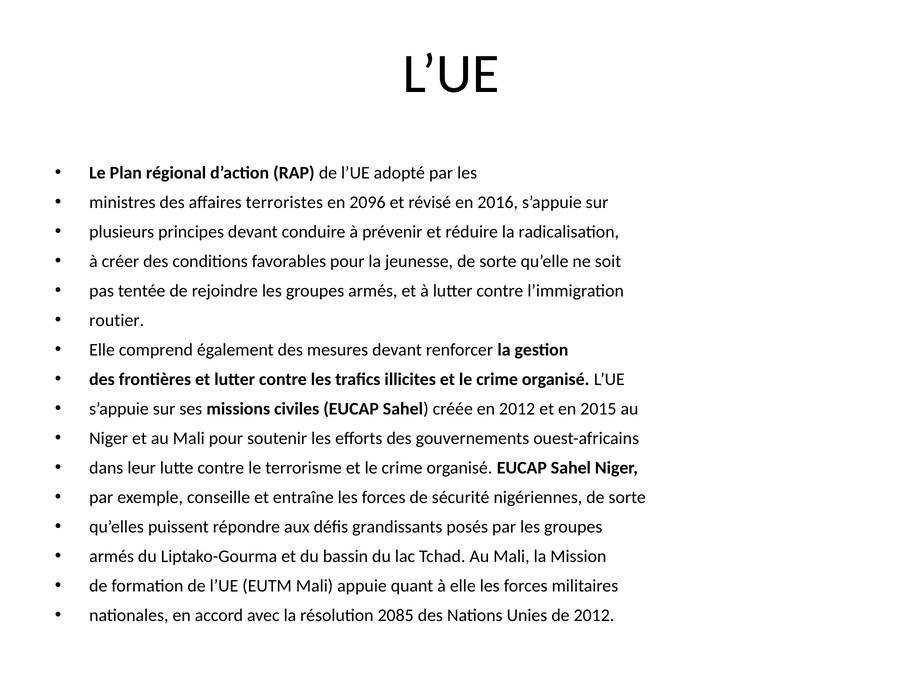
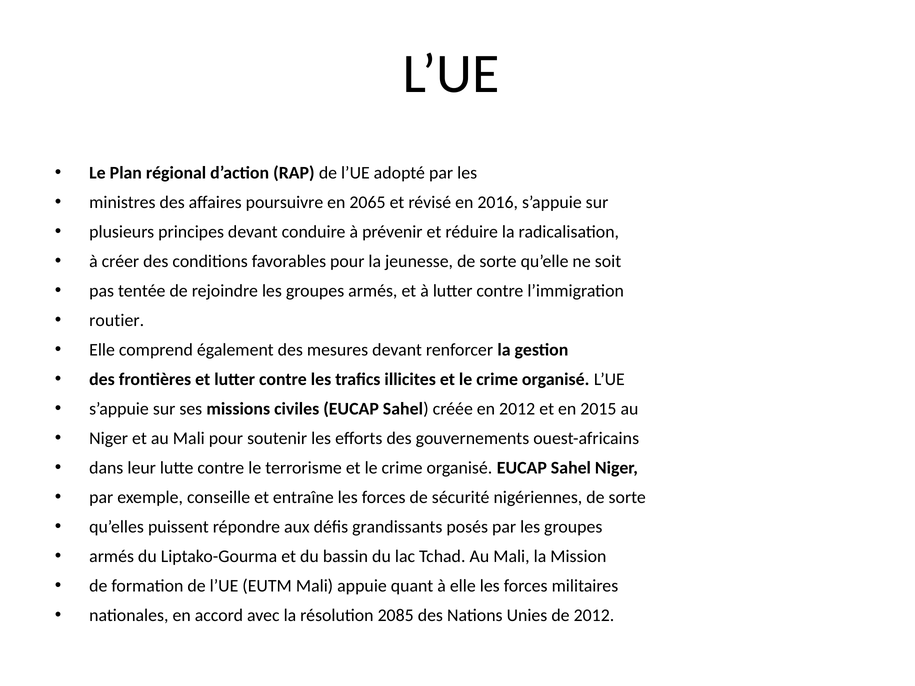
terroristes: terroristes -> poursuivre
2096: 2096 -> 2065
